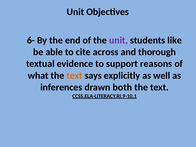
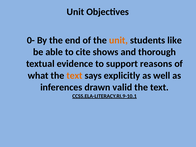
6-: 6- -> 0-
unit at (118, 40) colour: purple -> orange
across: across -> shows
both: both -> valid
